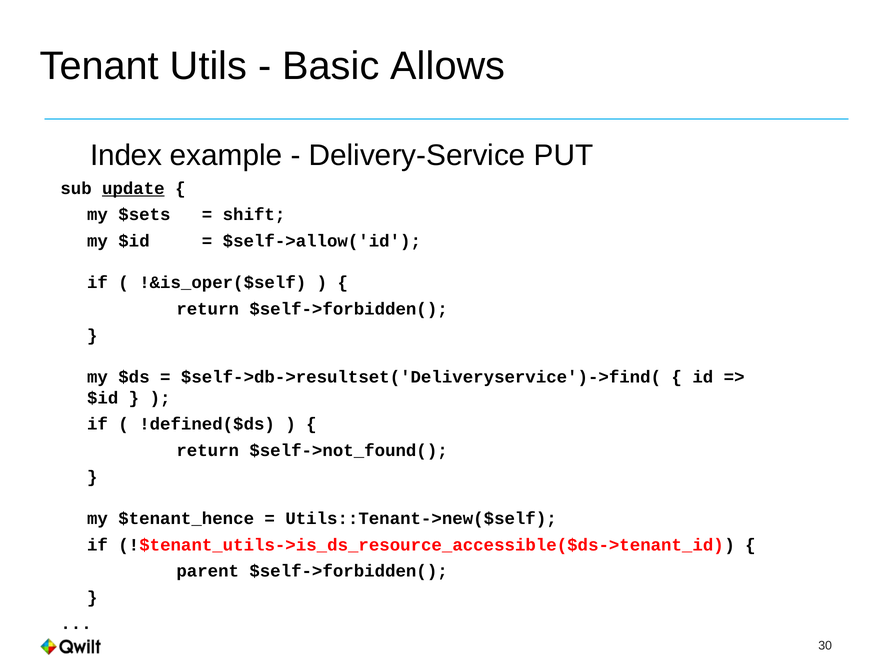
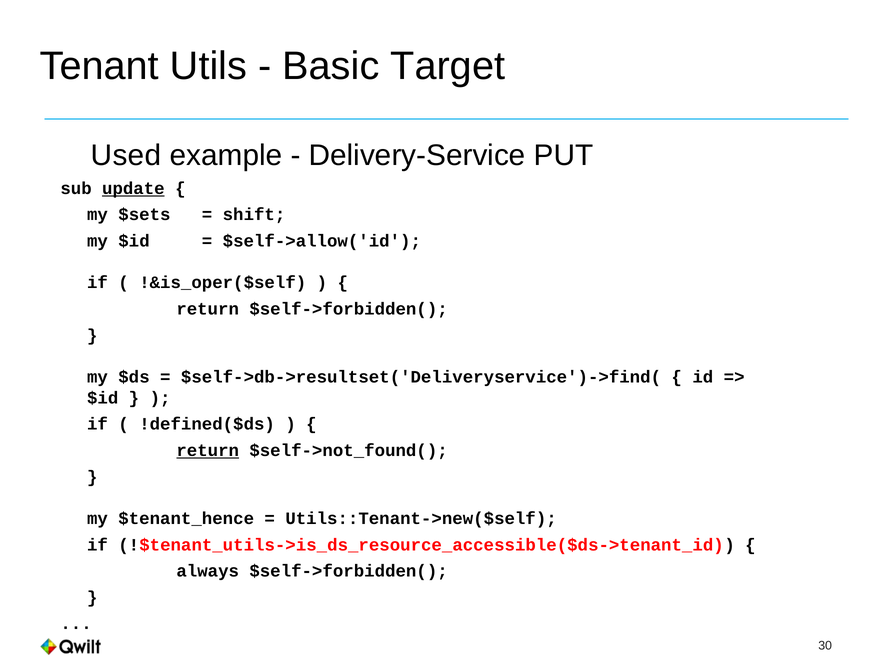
Allows: Allows -> Target
Index: Index -> Used
return at (208, 450) underline: none -> present
parent: parent -> always
